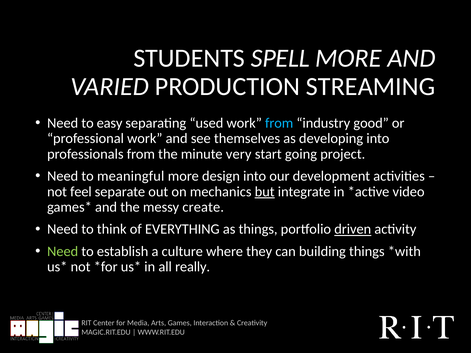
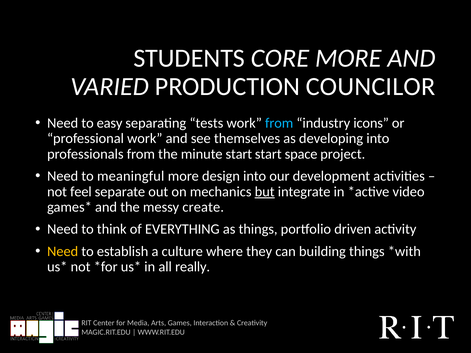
SPELL: SPELL -> CORE
STREAMING: STREAMING -> COUNCILOR
used: used -> tests
good: good -> icons
minute very: very -> start
going: going -> space
driven underline: present -> none
Need at (63, 251) colour: light green -> yellow
